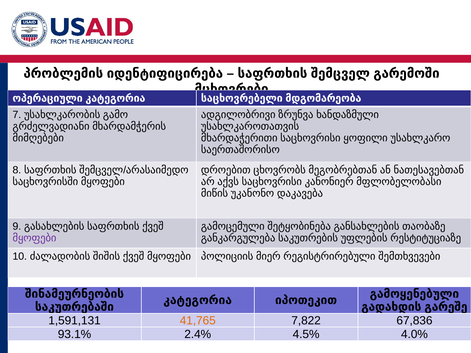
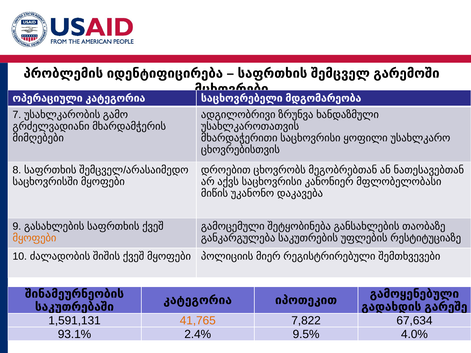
საერთაშორისო: საერთაშორისო -> ცხოვრებისთვის
მყოფები at (34, 238) colour: purple -> orange
67,836: 67,836 -> 67,634
4.5%: 4.5% -> 9.5%
